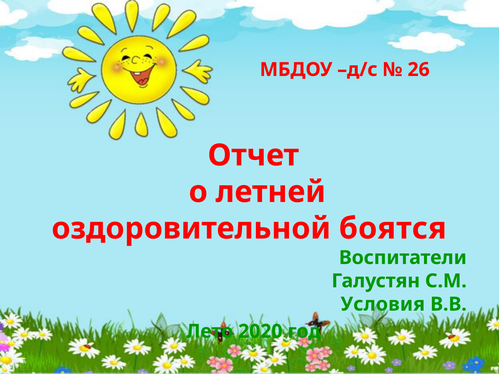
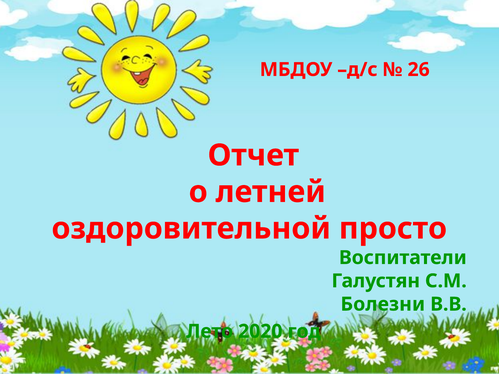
боятся: боятся -> просто
Условия: Условия -> Болезни
